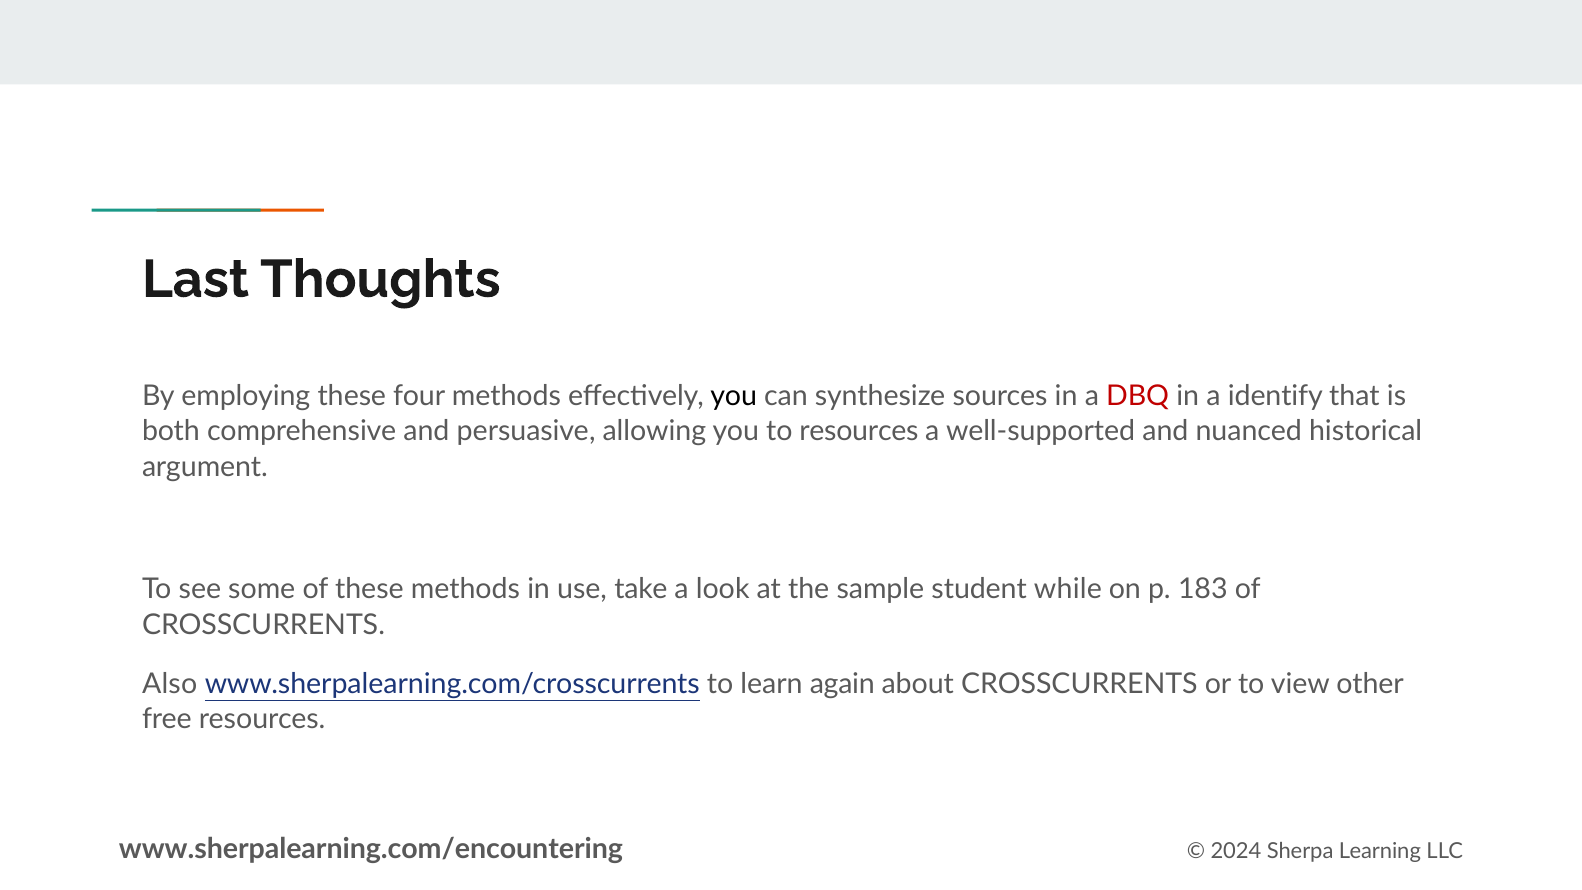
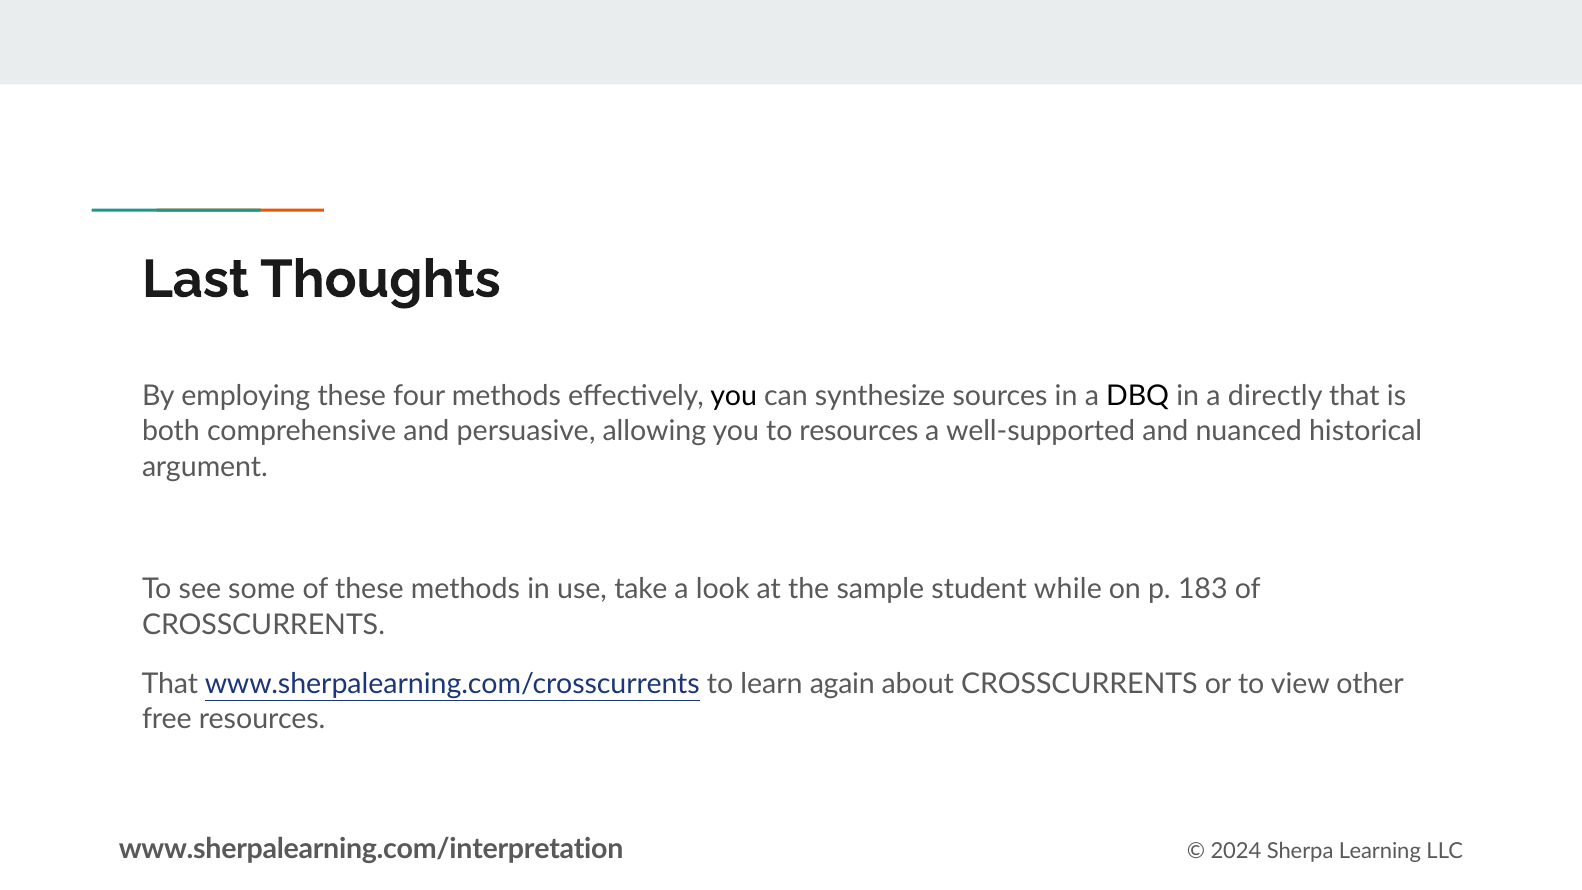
DBQ colour: red -> black
identify: identify -> directly
Also at (170, 684): Also -> That
www.sherpalearning.com/encountering: www.sherpalearning.com/encountering -> www.sherpalearning.com/interpretation
